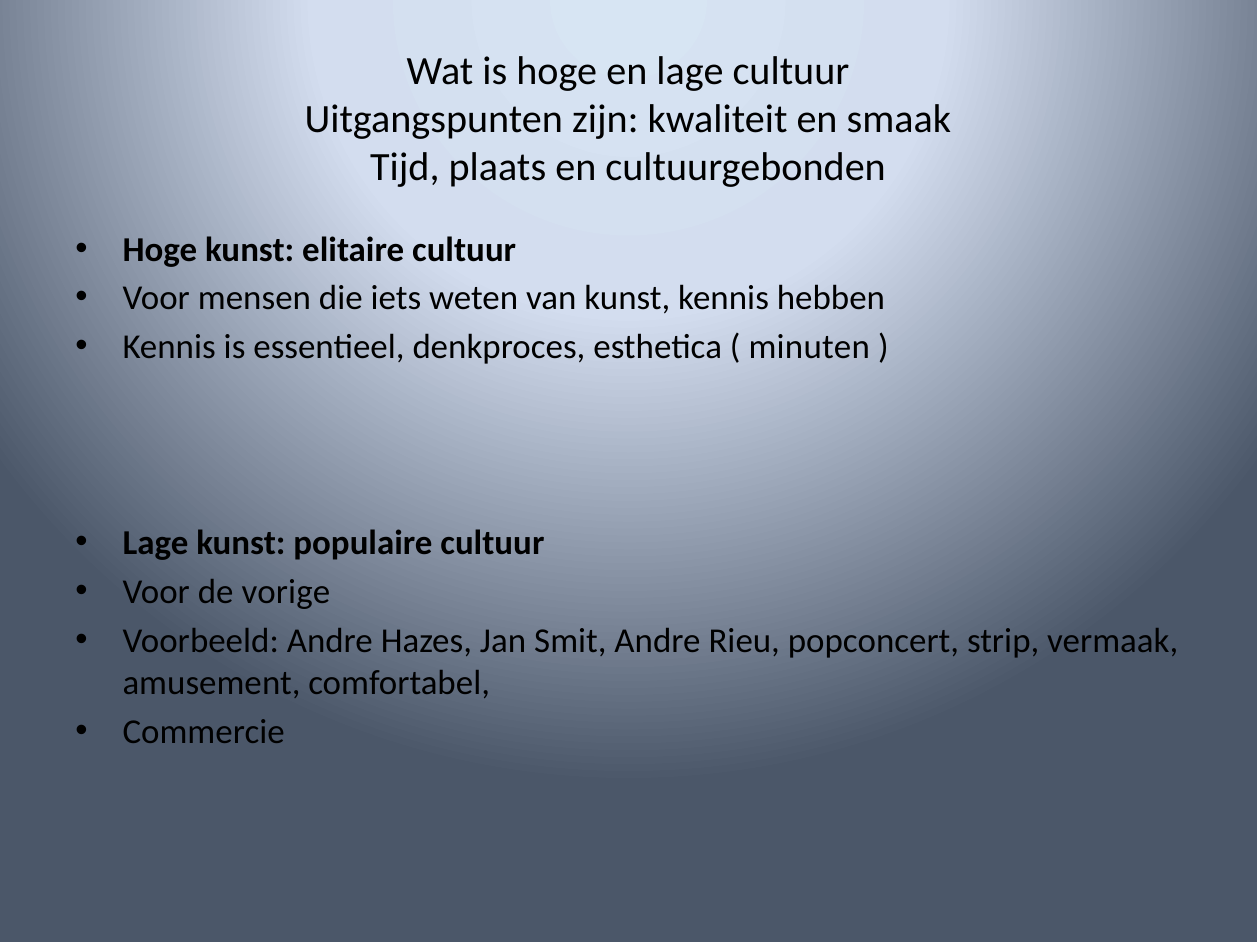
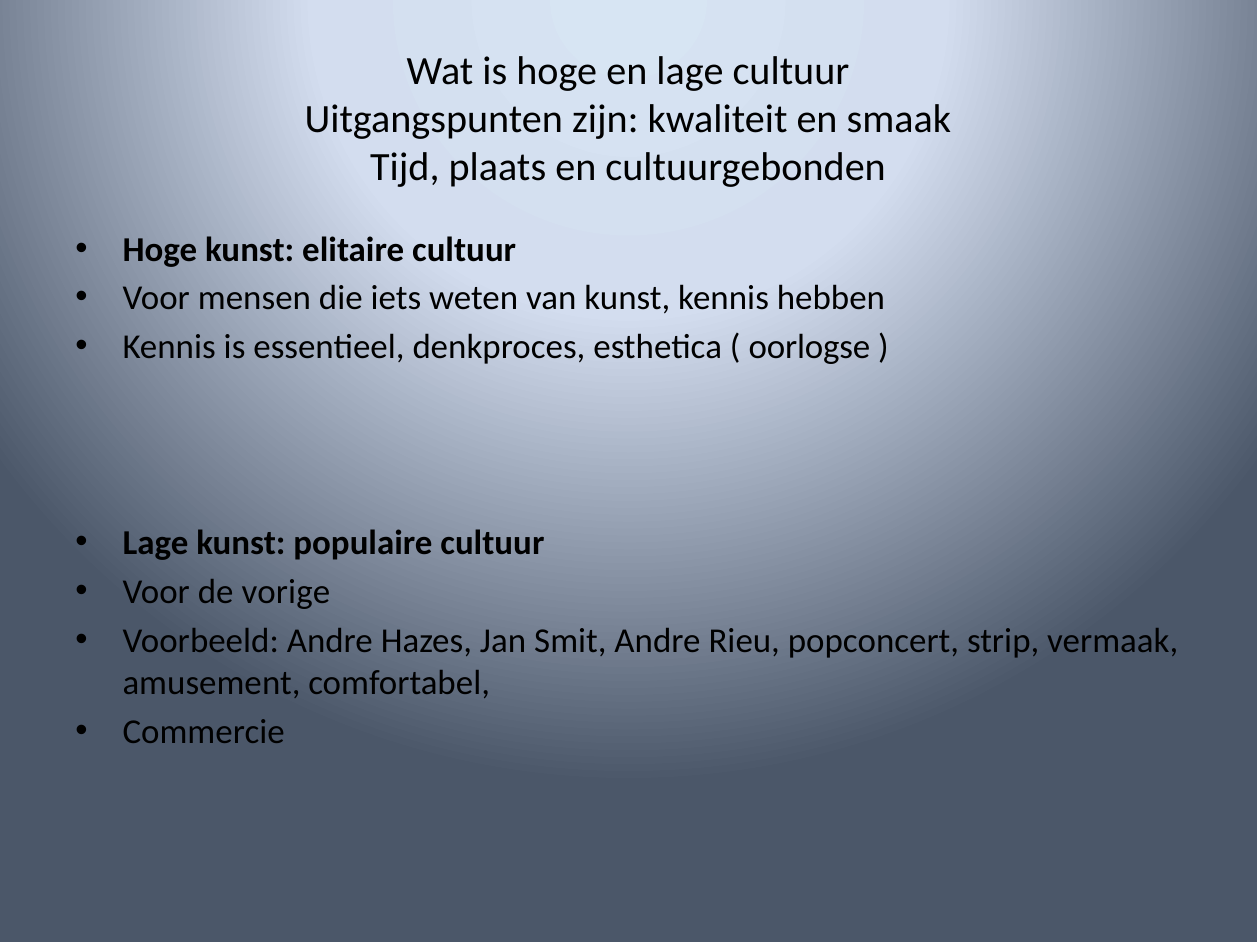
minuten: minuten -> oorlogse
